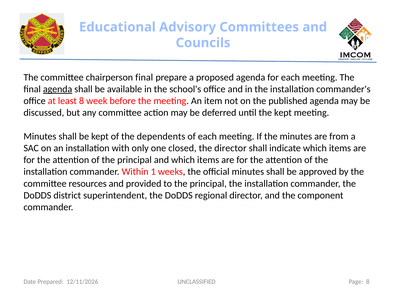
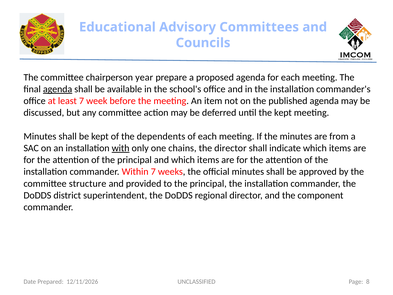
chairperson final: final -> year
least 8: 8 -> 7
with underline: none -> present
closed: closed -> chains
Within 1: 1 -> 7
resources: resources -> structure
